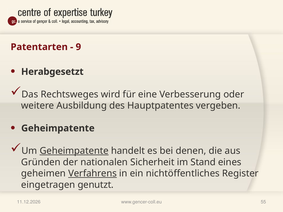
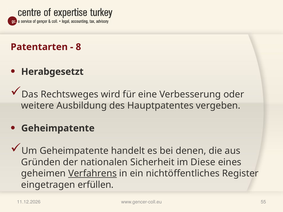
9: 9 -> 8
Geheimpatente at (74, 151) underline: present -> none
Stand: Stand -> Diese
genutzt: genutzt -> erfüllen
